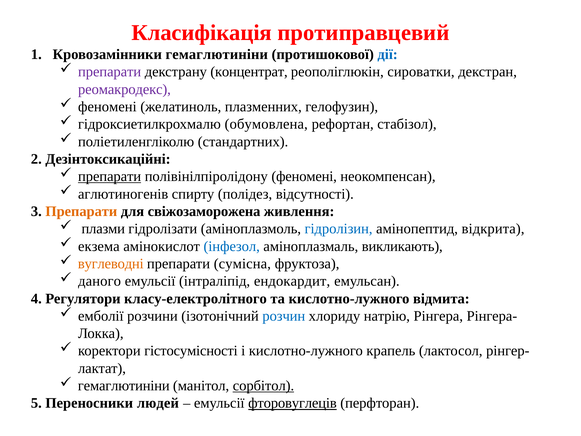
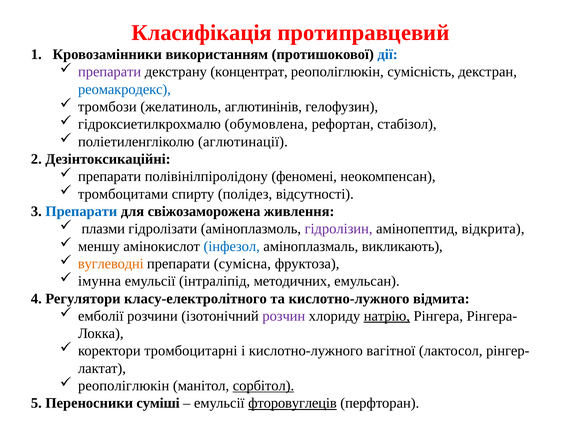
Кровозамінники гемаглютиніни: гемаглютиніни -> використанням
сироватки: сироватки -> сумісність
реомакродекс colour: purple -> blue
феномені at (107, 107): феномені -> тромбози
плазменних: плазменних -> аглютинінів
стандартних: стандартних -> аглютинації
препарати at (110, 176) underline: present -> none
аглютиногенів: аглютиногенів -> тромбоцитами
Препарати at (81, 211) colour: orange -> blue
гідролізин colour: blue -> purple
екзема: екзема -> меншу
даного: даного -> імунна
ендокардит: ендокардит -> методичних
розчин colour: blue -> purple
натрію underline: none -> present
гістосумісності: гістосумісності -> тромбоцитарні
крапель: крапель -> вагітної
гемаглютиніни at (124, 386): гемаглютиніни -> реополіглюкін
людей: людей -> суміші
